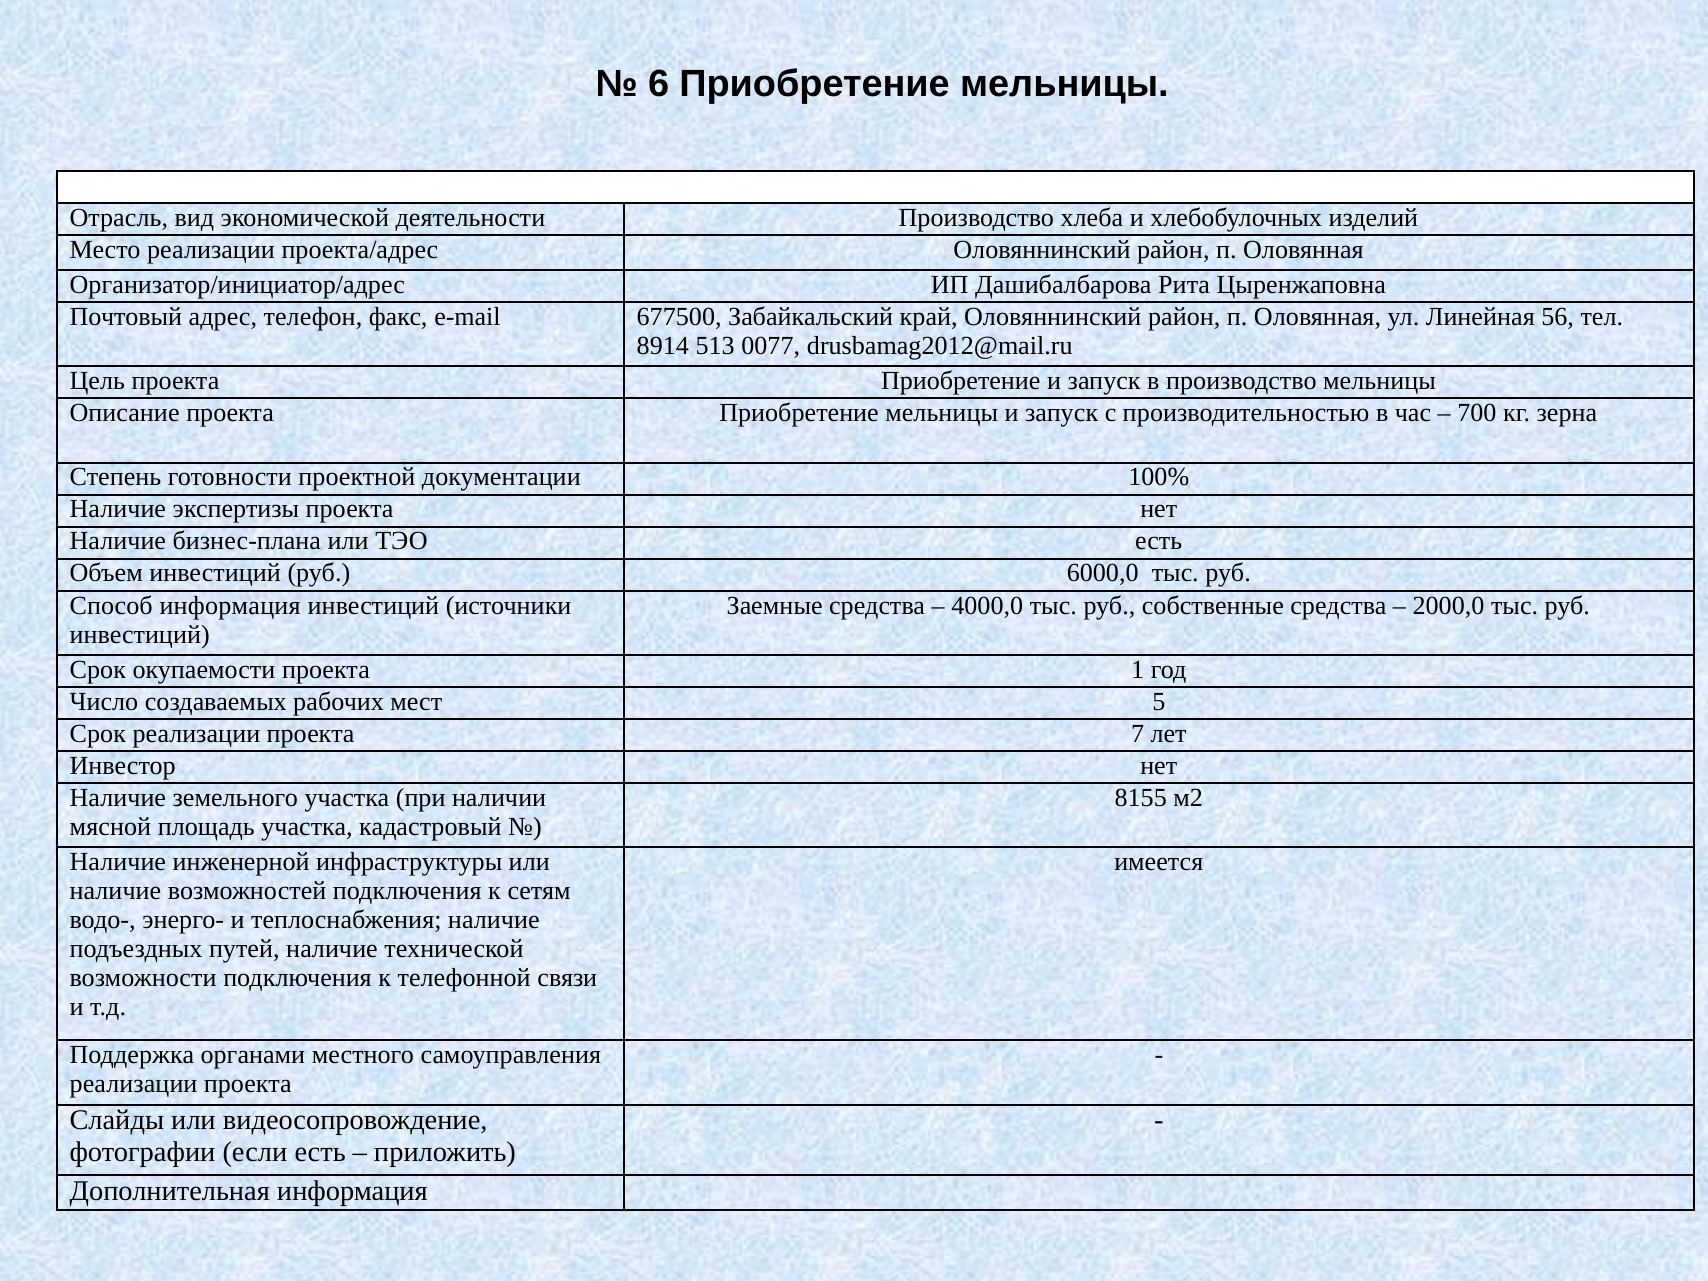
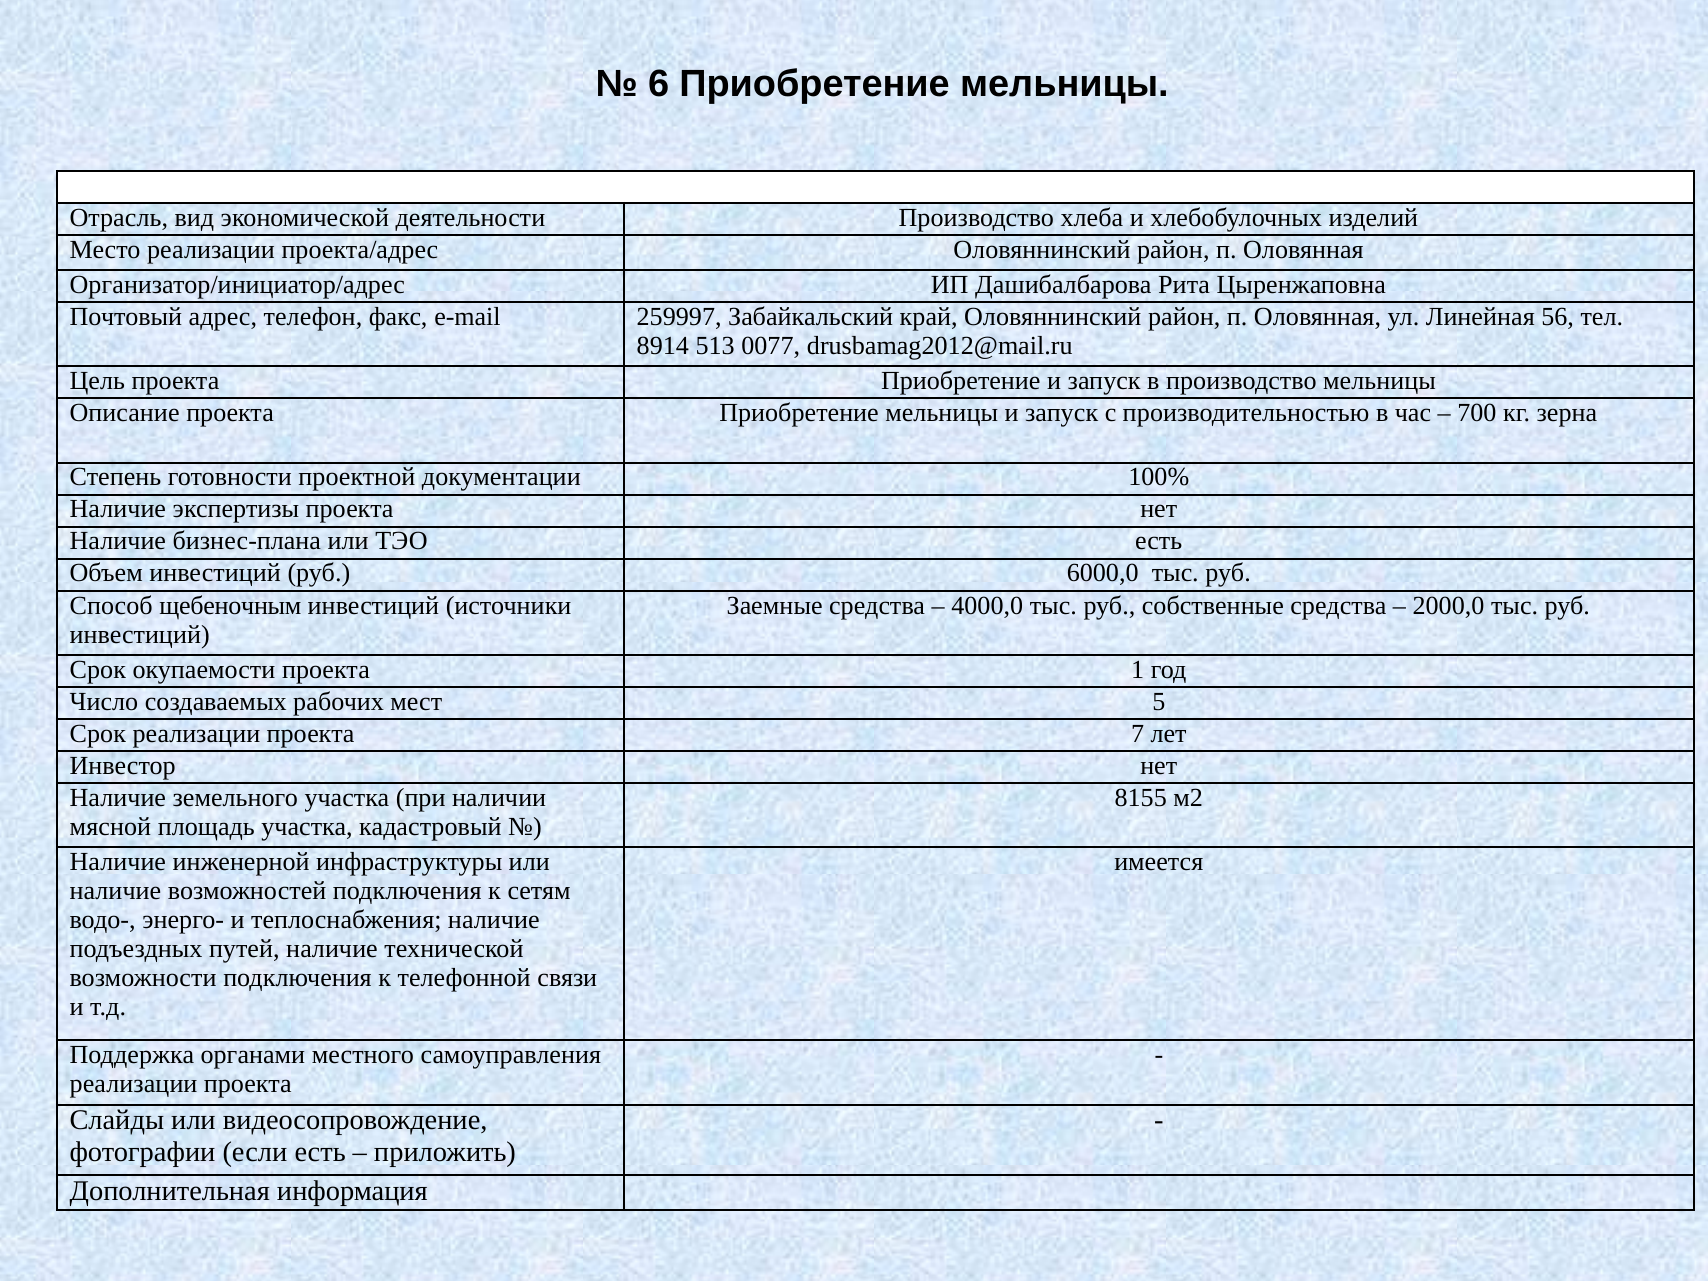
677500: 677500 -> 259997
Способ информация: информация -> щебеночным
